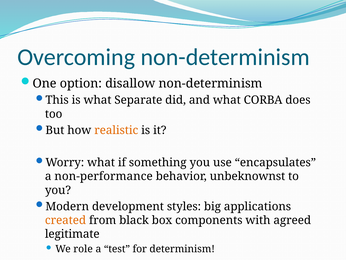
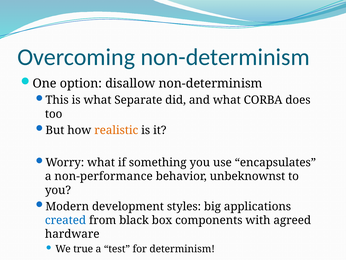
created colour: orange -> blue
legitimate: legitimate -> hardware
role: role -> true
